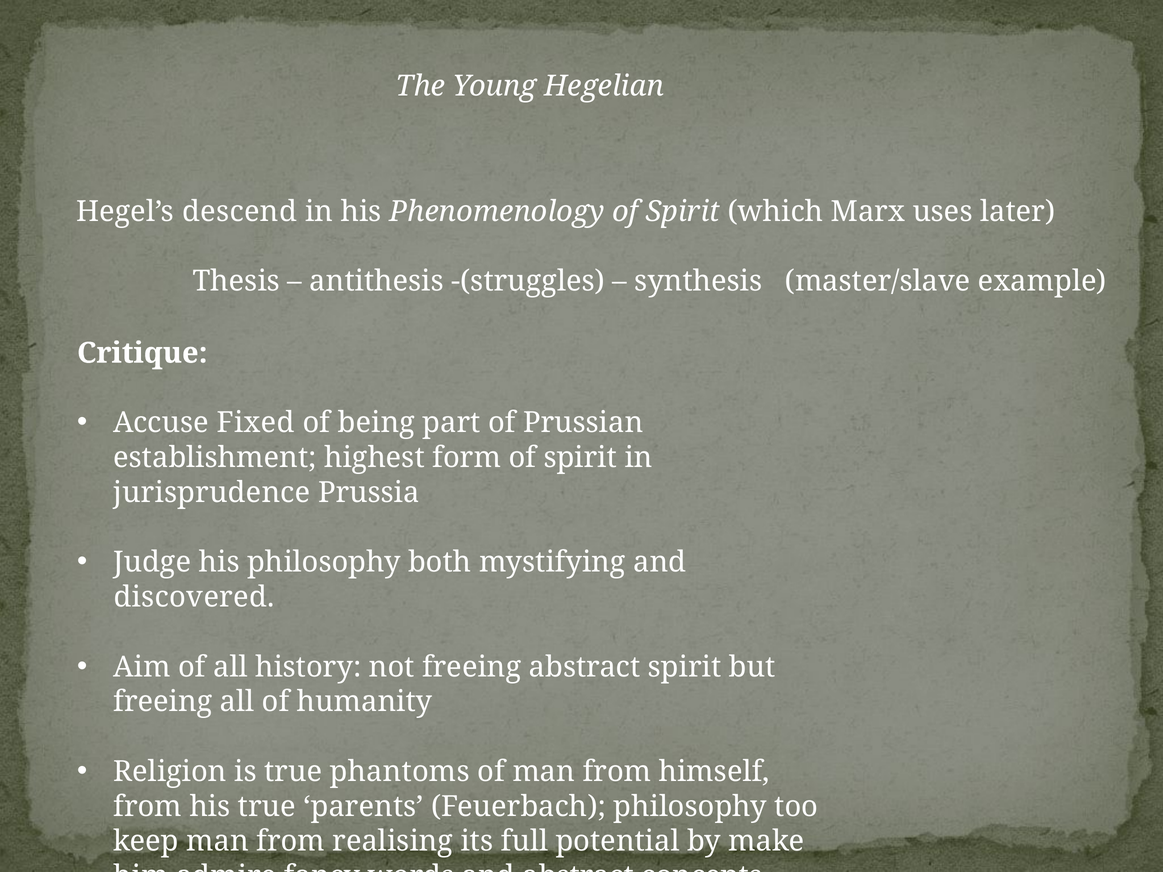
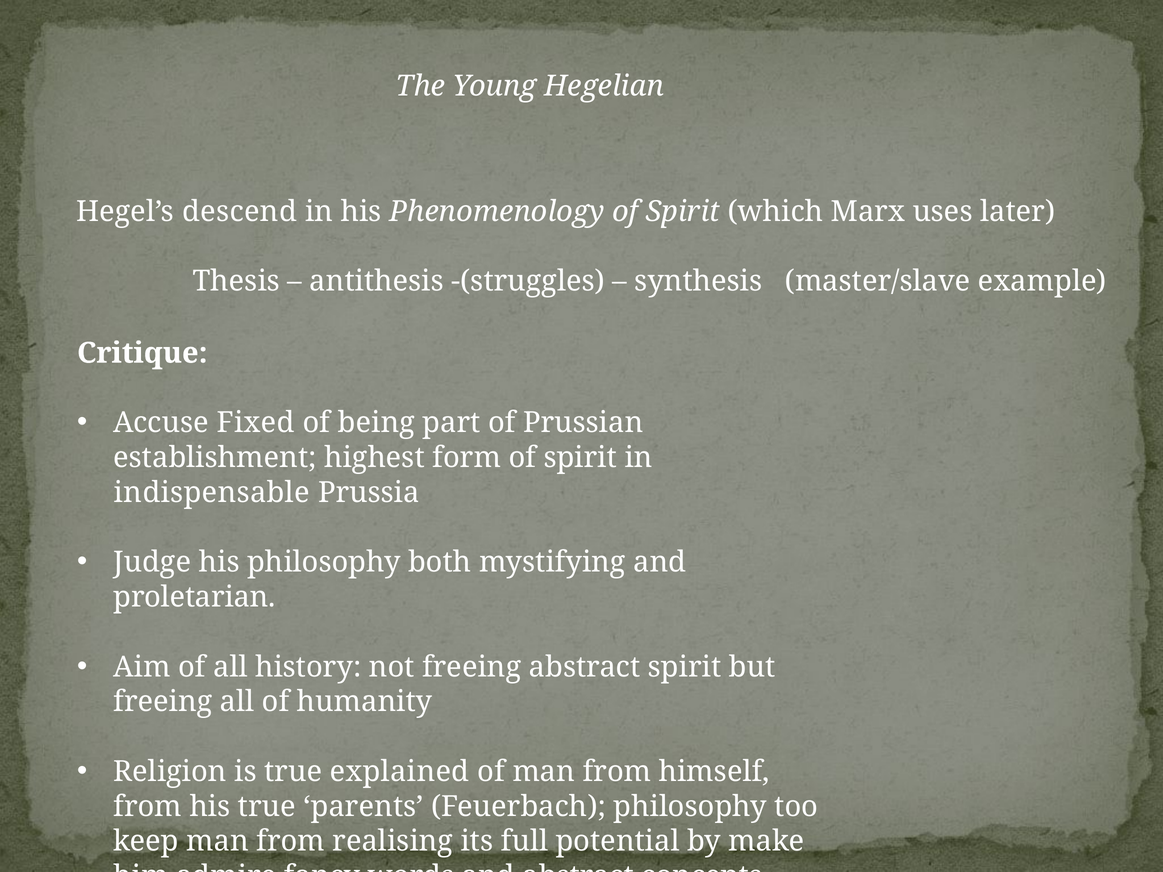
jurisprudence: jurisprudence -> indispensable
discovered: discovered -> proletarian
phantoms: phantoms -> explained
